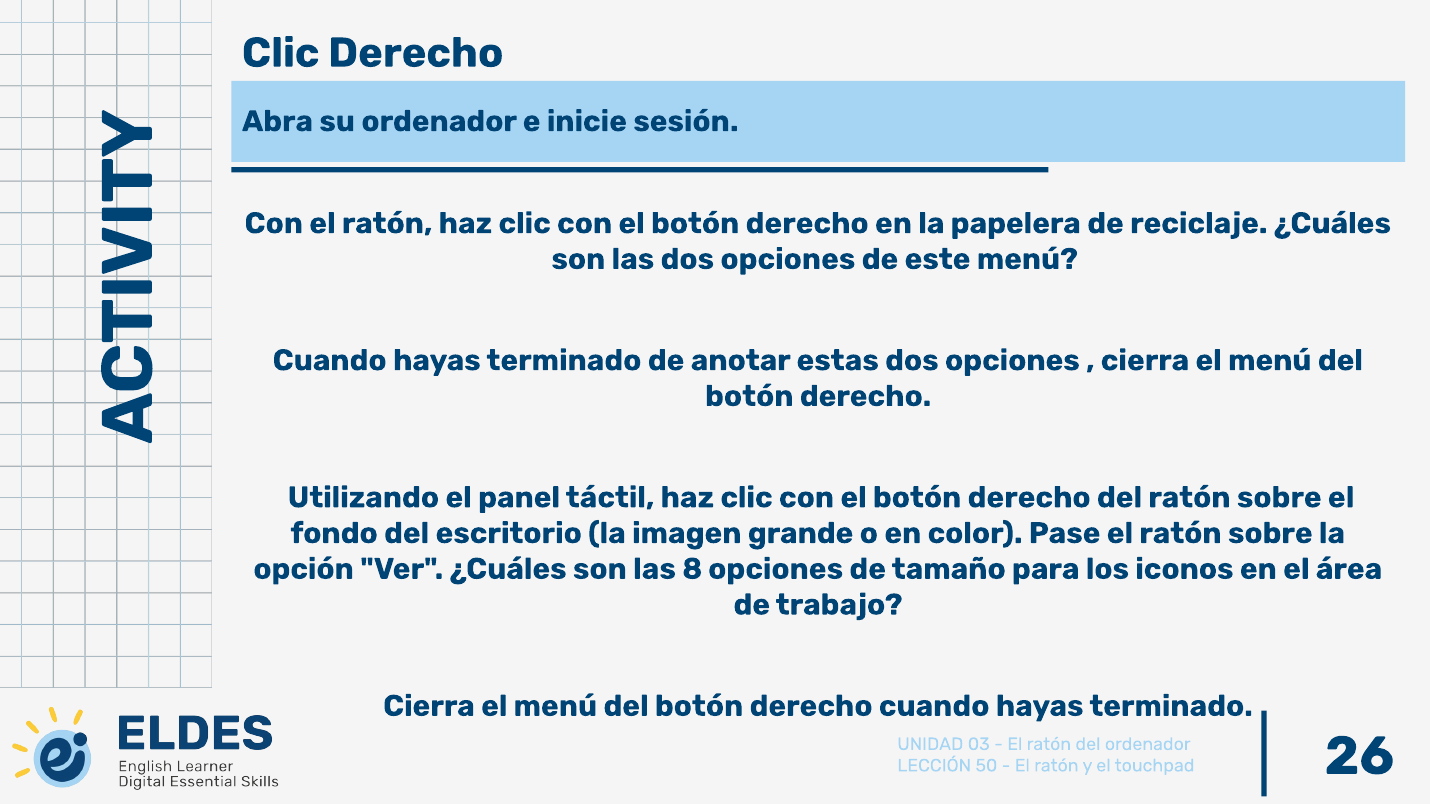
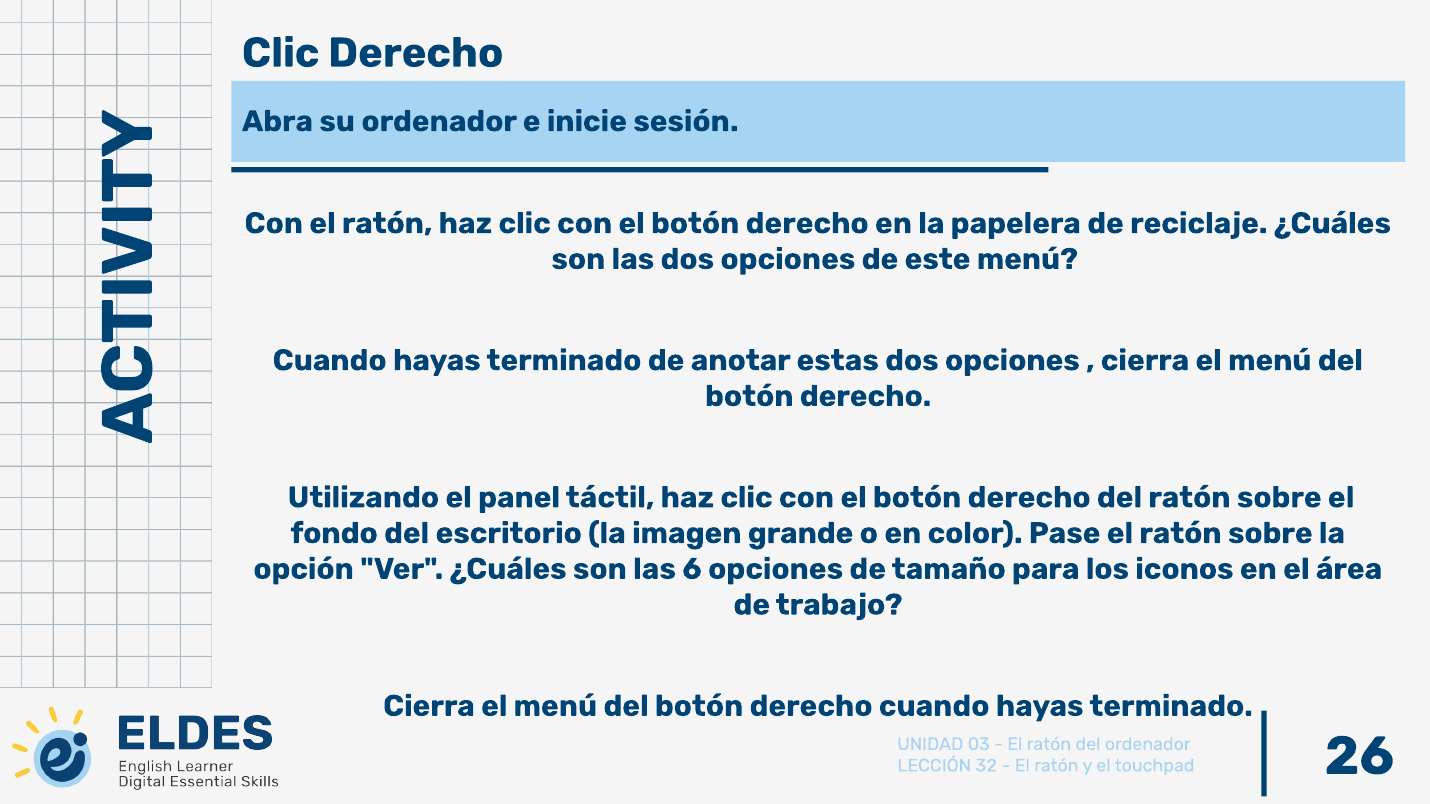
8: 8 -> 6
50: 50 -> 32
